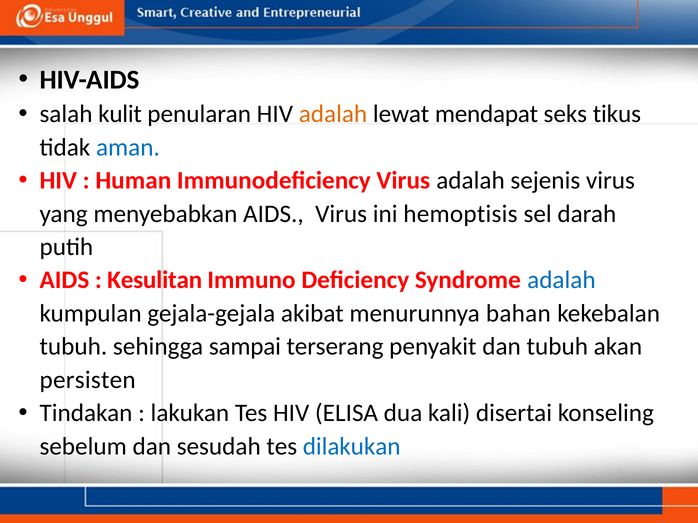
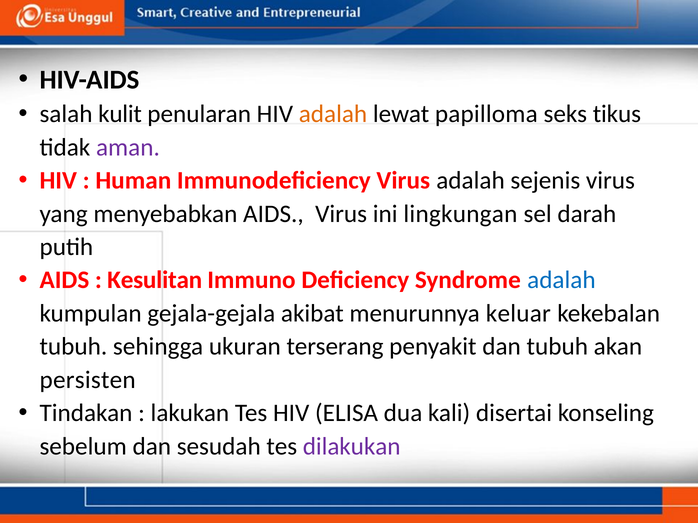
mendapat: mendapat -> papilloma
aman colour: blue -> purple
hemoptisis: hemoptisis -> lingkungan
bahan: bahan -> keluar
sampai: sampai -> ukuran
dilakukan colour: blue -> purple
